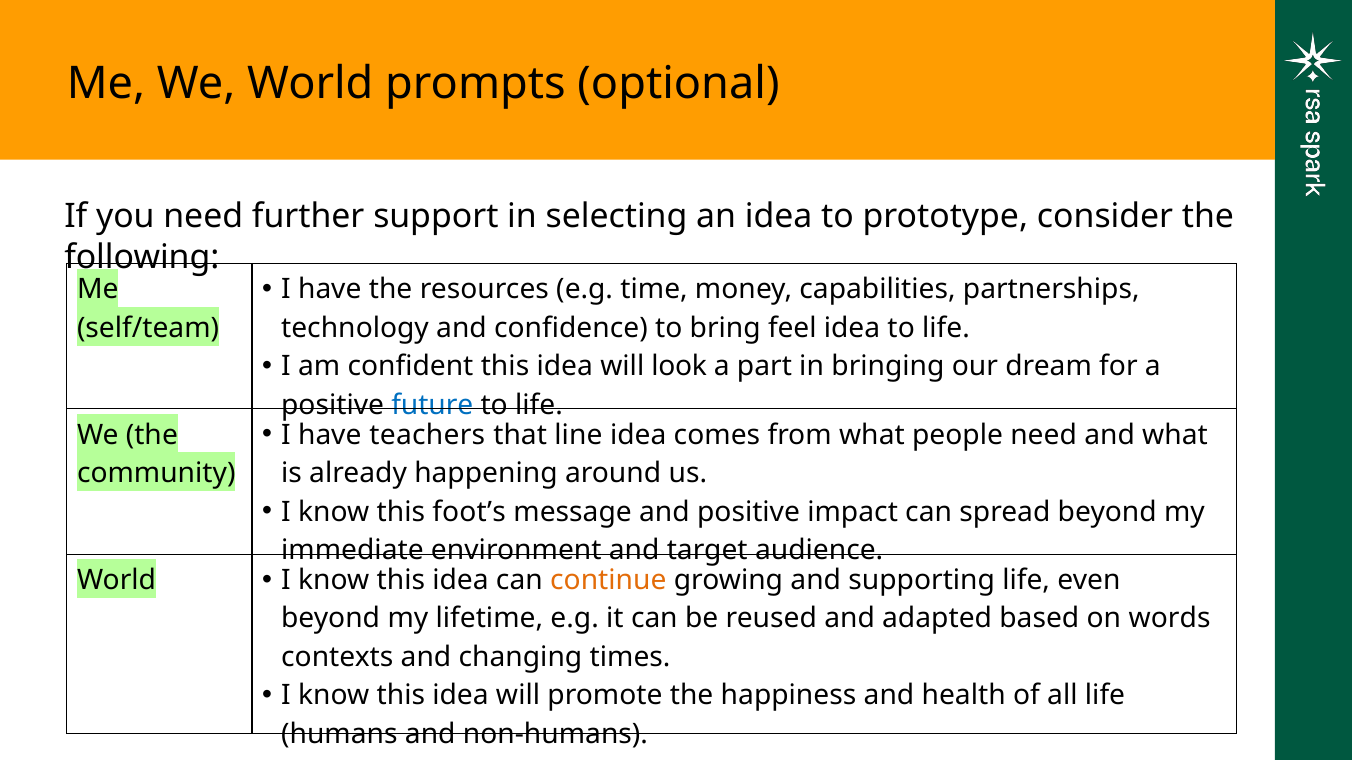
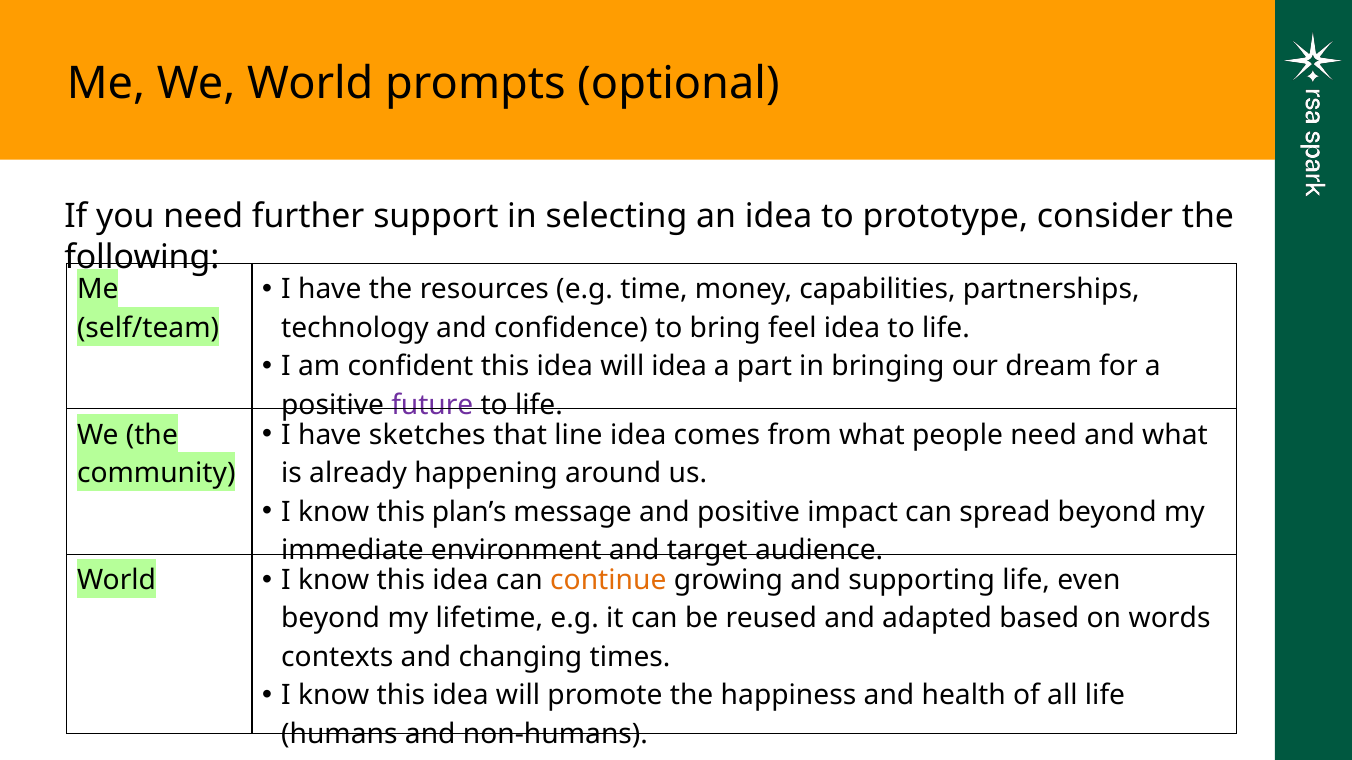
will look: look -> idea
future colour: blue -> purple
teachers: teachers -> sketches
foot’s: foot’s -> plan’s
